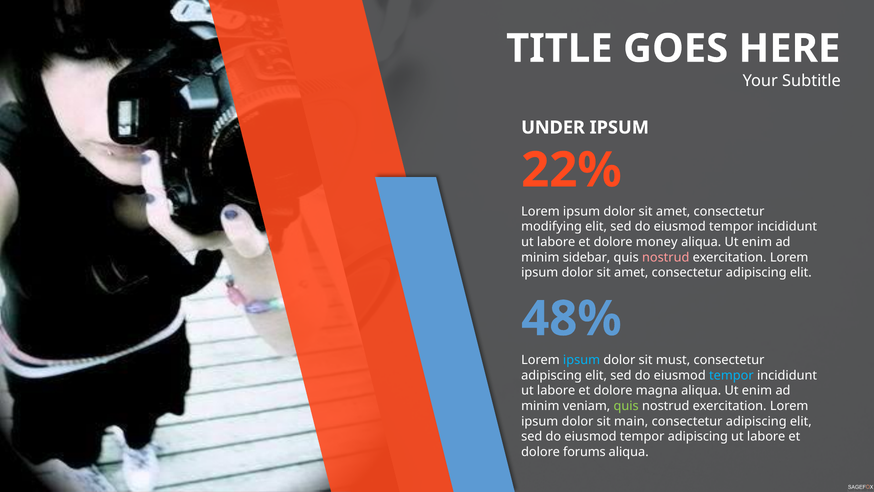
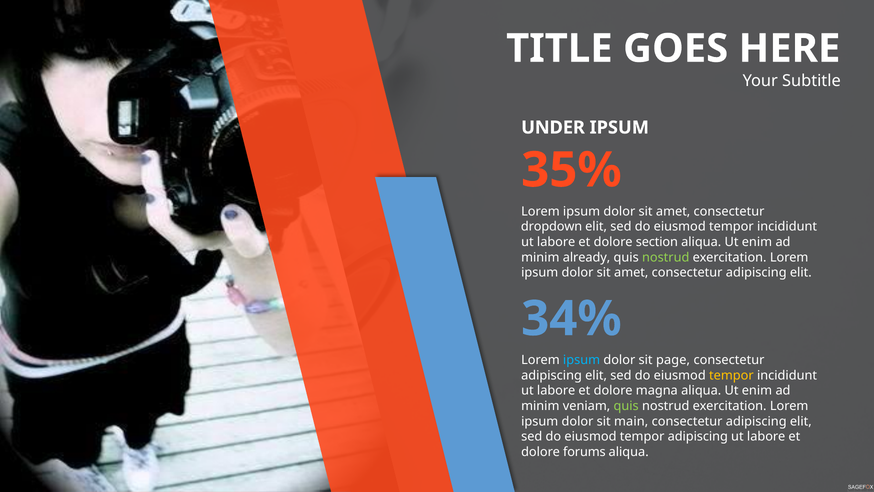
22%: 22% -> 35%
modifying: modifying -> dropdown
money: money -> section
sidebar: sidebar -> already
nostrud at (666, 257) colour: pink -> light green
48%: 48% -> 34%
must: must -> page
tempor at (731, 375) colour: light blue -> yellow
